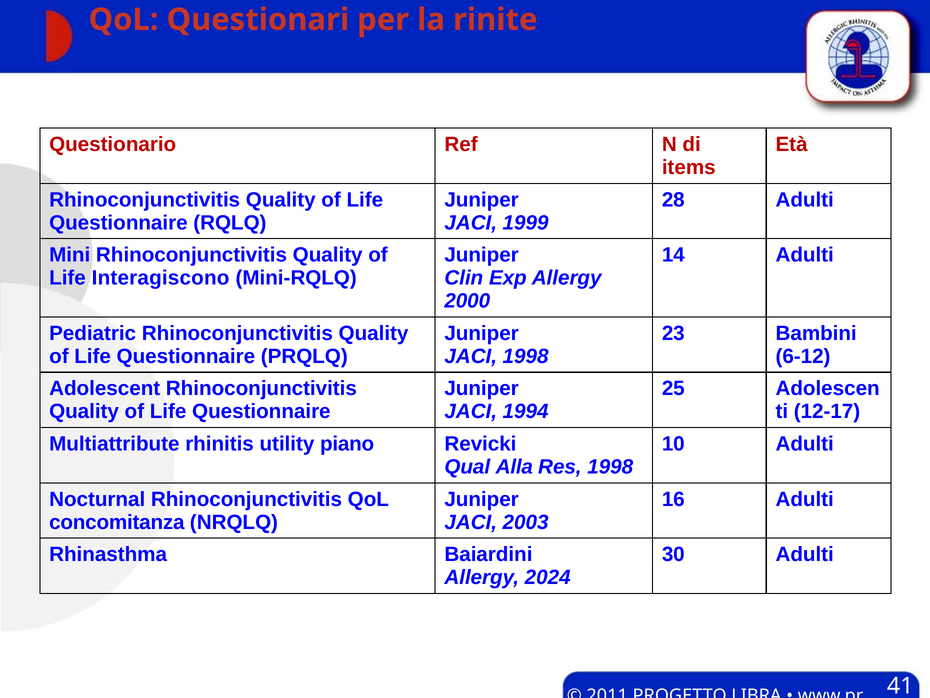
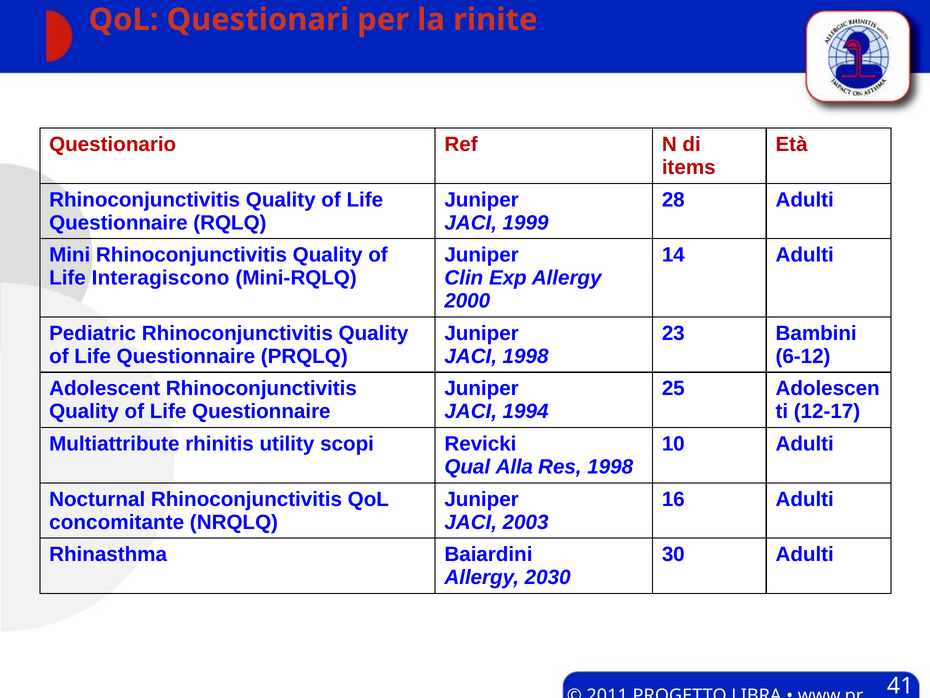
piano: piano -> scopi
concomitanza: concomitanza -> concomitante
2024: 2024 -> 2030
